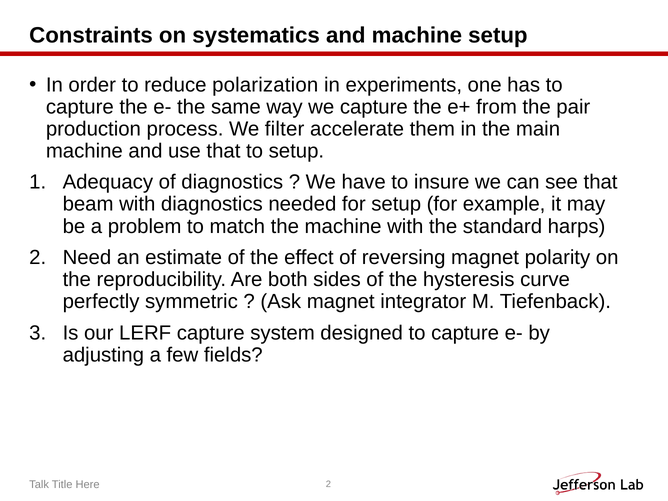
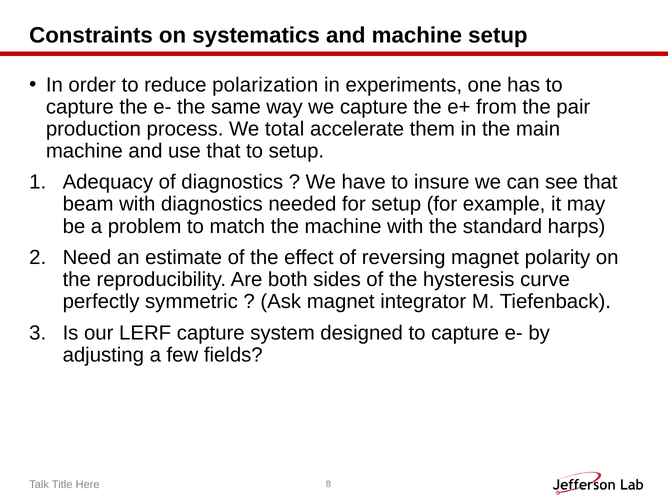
filter: filter -> total
Here 2: 2 -> 8
